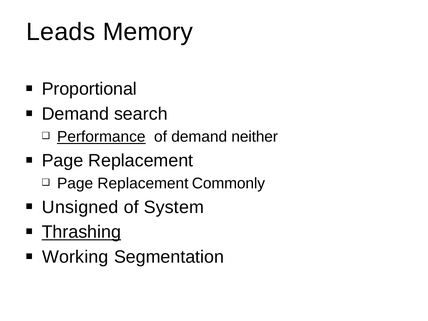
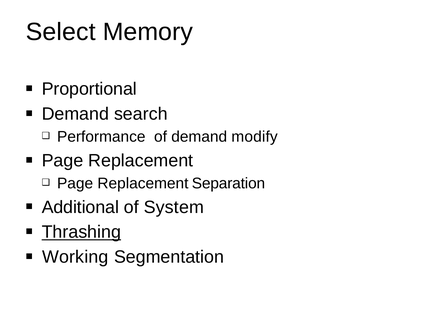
Leads: Leads -> Select
Performance underline: present -> none
neither: neither -> modify
Commonly: Commonly -> Separation
Unsigned: Unsigned -> Additional
